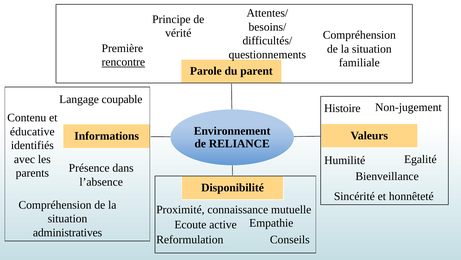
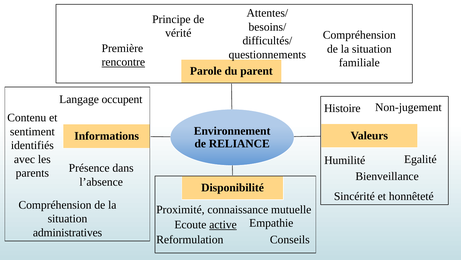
coupable: coupable -> occupent
éducative: éducative -> sentiment
active underline: none -> present
